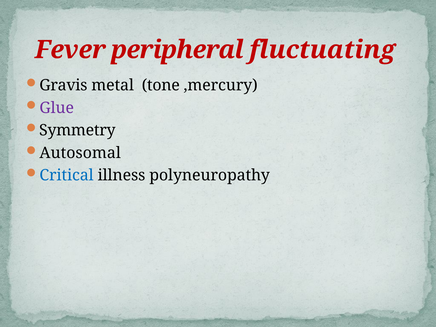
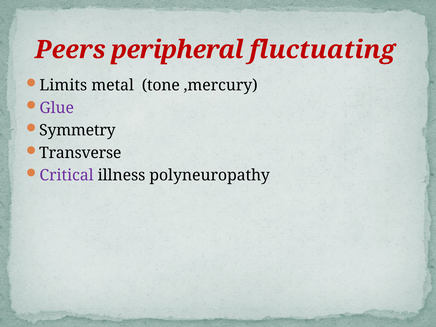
Fever: Fever -> Peers
Gravis: Gravis -> Limits
Autosomal: Autosomal -> Transverse
Critical colour: blue -> purple
